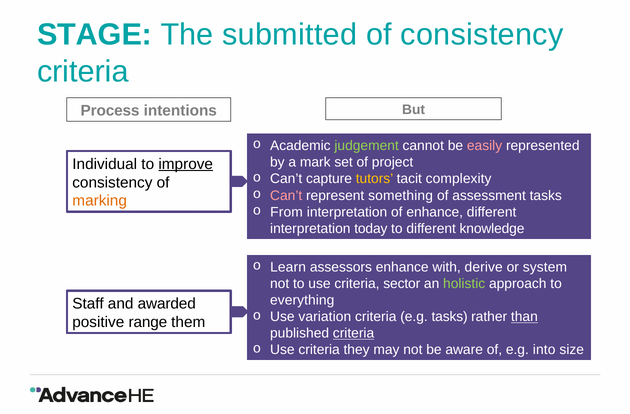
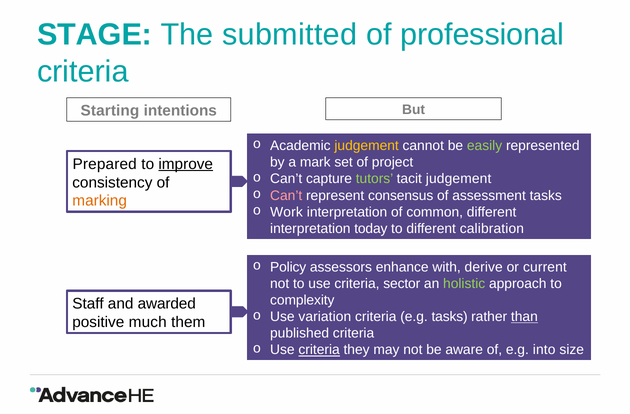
of consistency: consistency -> professional
Process: Process -> Starting
judgement at (367, 146) colour: light green -> yellow
easily colour: pink -> light green
Individual: Individual -> Prepared
tutors colour: yellow -> light green
tacit complexity: complexity -> judgement
something: something -> consensus
From: From -> Work
of enhance: enhance -> common
knowledge: knowledge -> calibration
Learn: Learn -> Policy
system: system -> current
everything: everything -> complexity
range: range -> much
criteria at (354, 333) underline: present -> none
criteria at (319, 350) underline: none -> present
